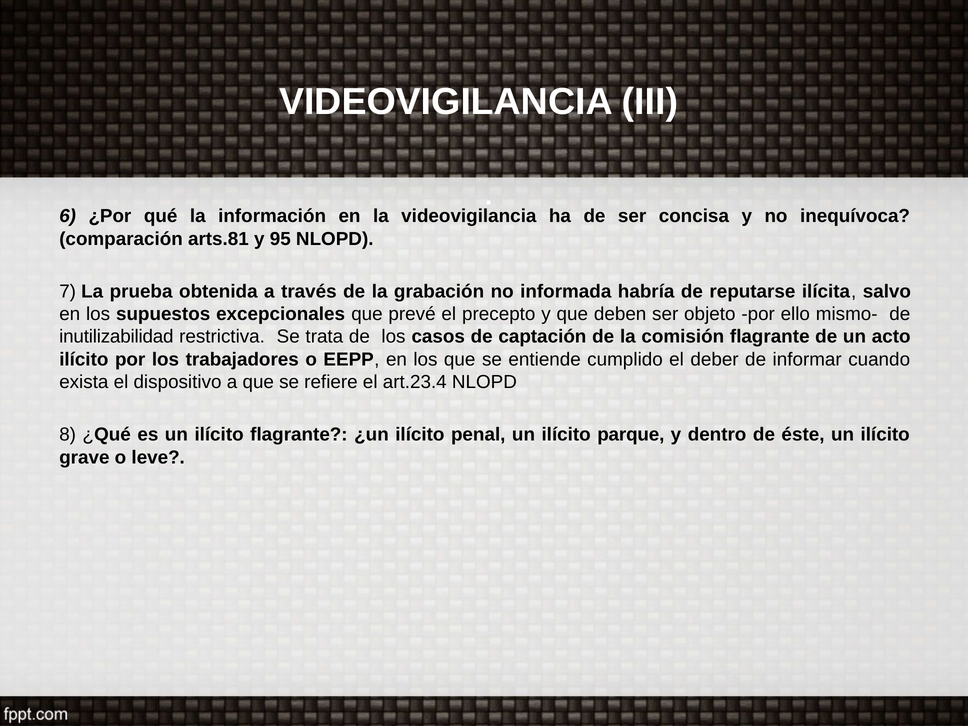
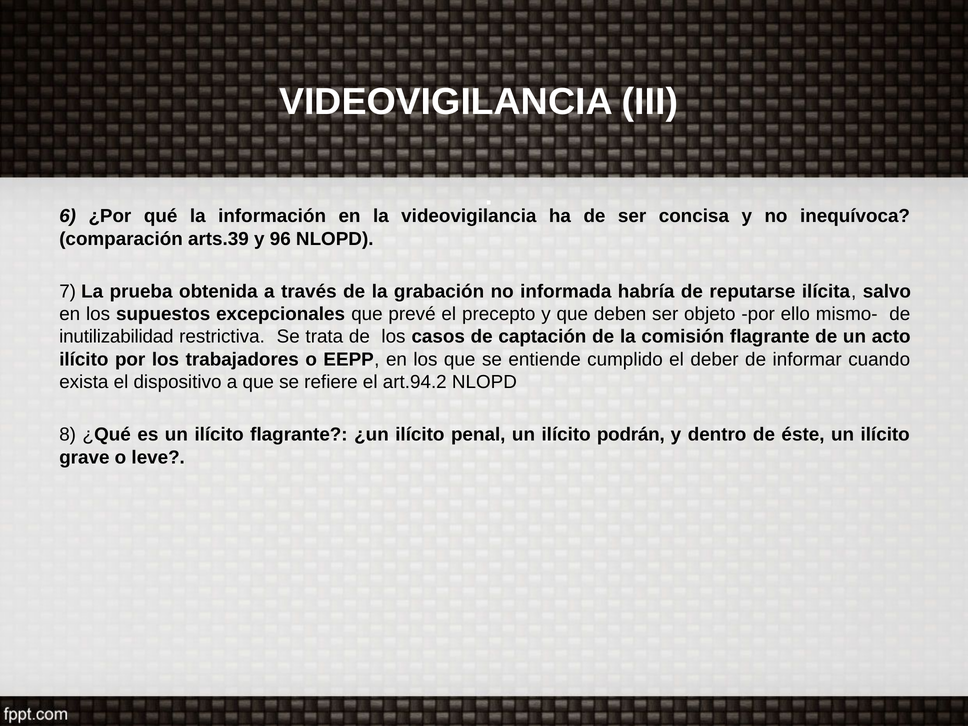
arts.81: arts.81 -> arts.39
95: 95 -> 96
art.23.4: art.23.4 -> art.94.2
parque: parque -> podrán
